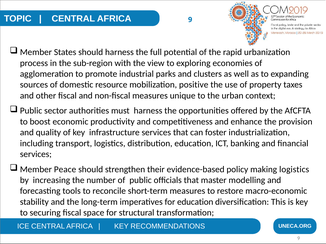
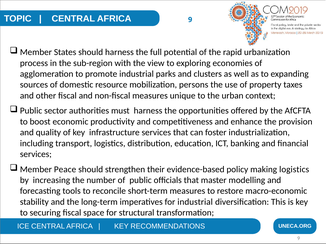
positive: positive -> persons
for education: education -> industrial
